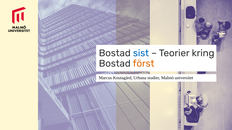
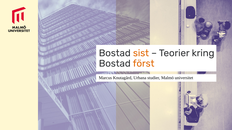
sist colour: blue -> orange
